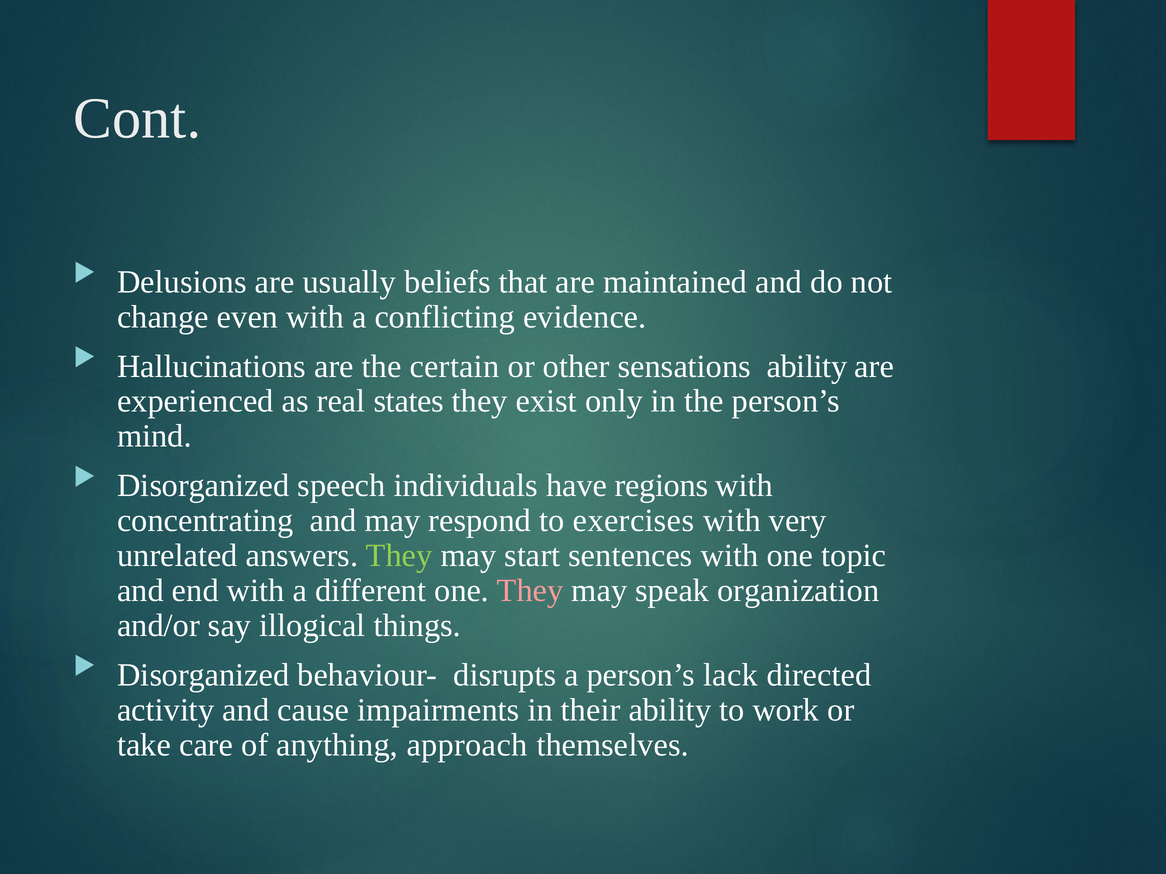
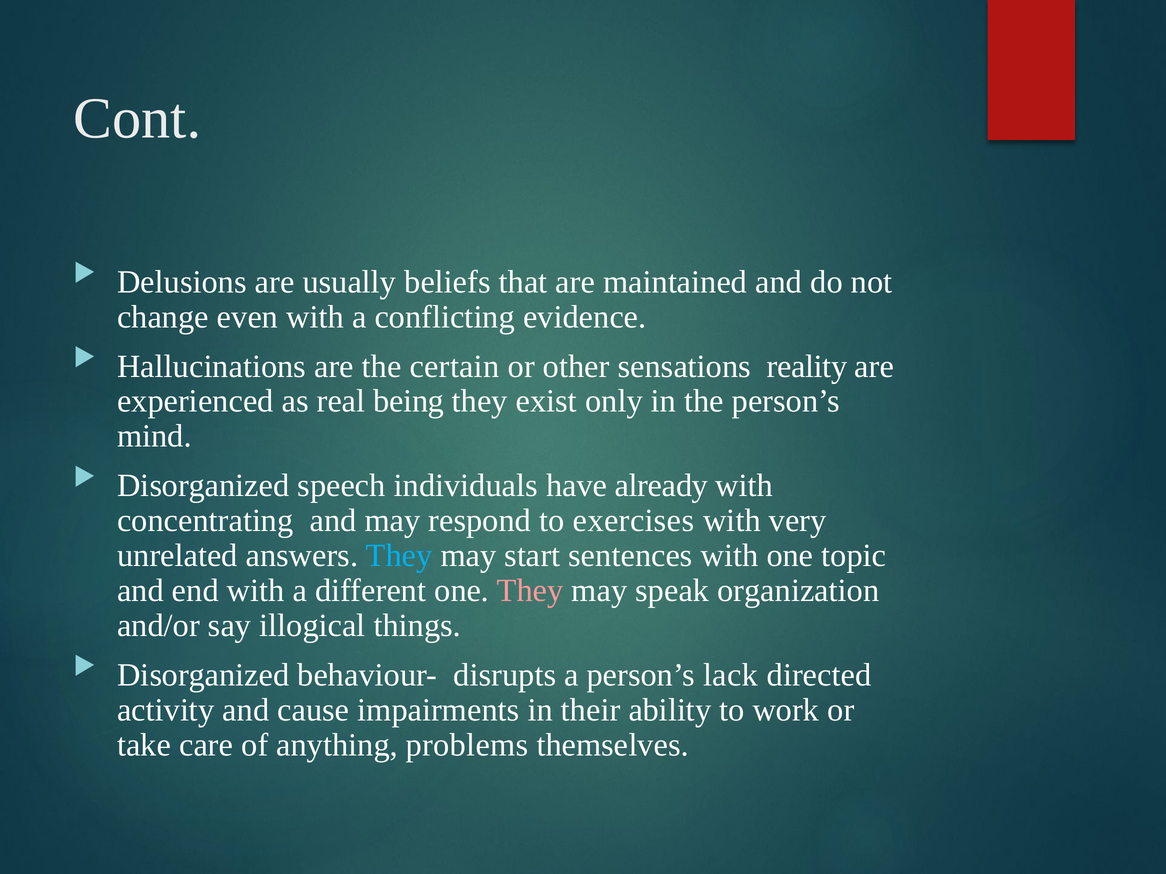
sensations ability: ability -> reality
states: states -> being
regions: regions -> already
They at (399, 556) colour: light green -> light blue
approach: approach -> problems
